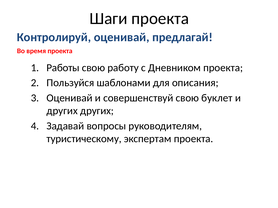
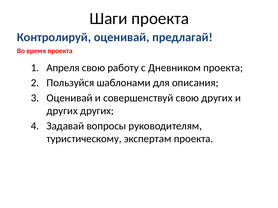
Работы: Работы -> Апреля
свою буклет: буклет -> других
